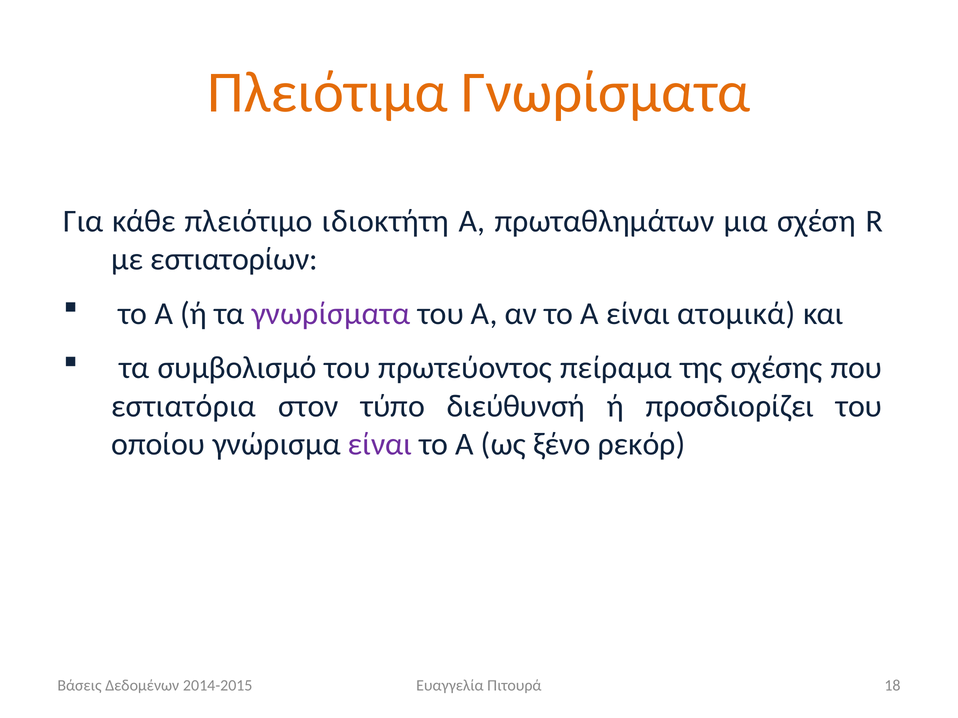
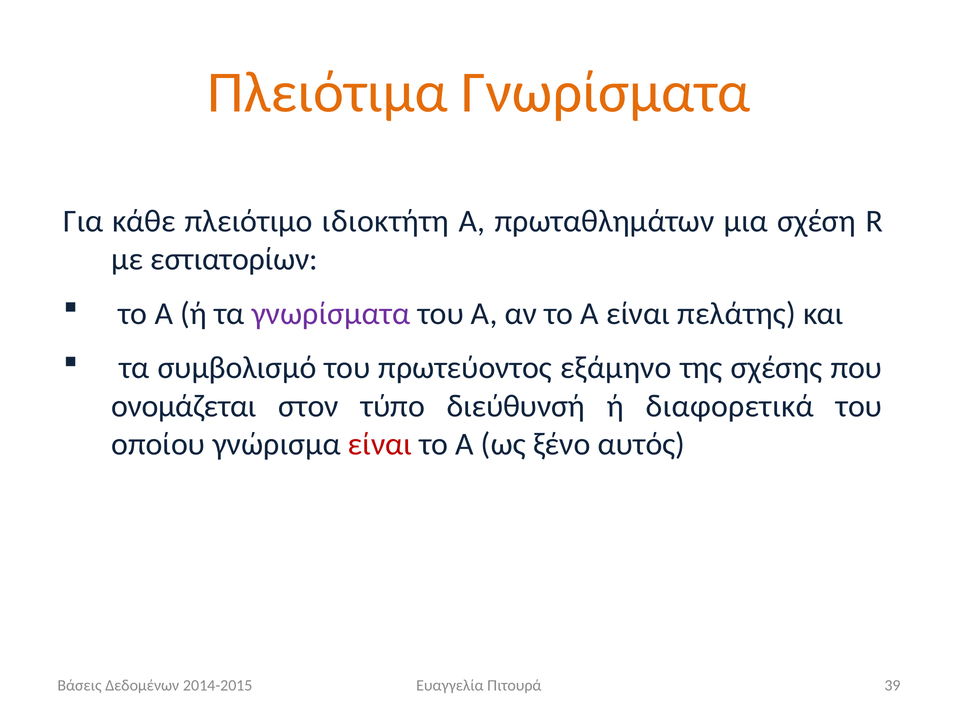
ατομικά: ατομικά -> πελάτης
πείραμα: πείραμα -> εξάμηνο
εστιατόρια: εστιατόρια -> ονομάζεται
προσδιορίζει: προσδιορίζει -> διαφορετικά
είναι at (380, 445) colour: purple -> red
ρεκόρ: ρεκόρ -> αυτός
18: 18 -> 39
